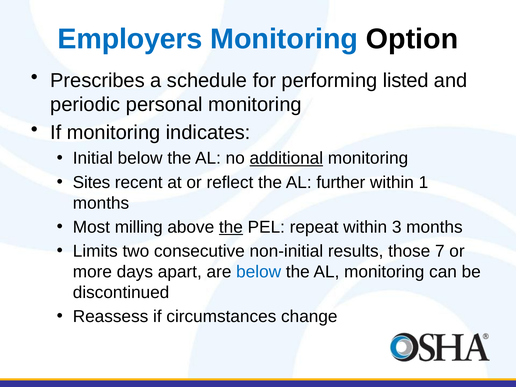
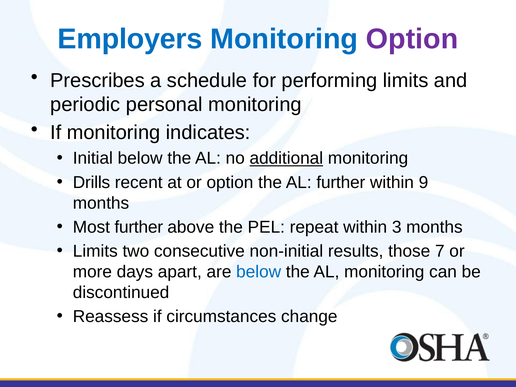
Option at (412, 39) colour: black -> purple
performing listed: listed -> limits
Sites: Sites -> Drills
or reflect: reflect -> option
1: 1 -> 9
Most milling: milling -> further
the at (231, 227) underline: present -> none
